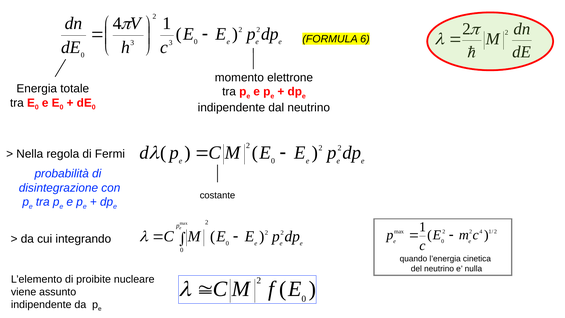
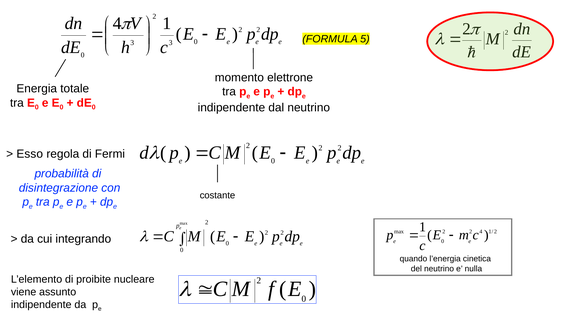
6: 6 -> 5
Nella: Nella -> Esso
